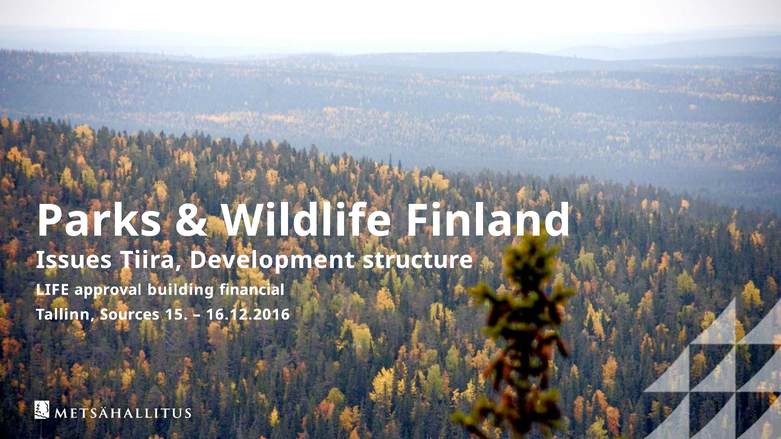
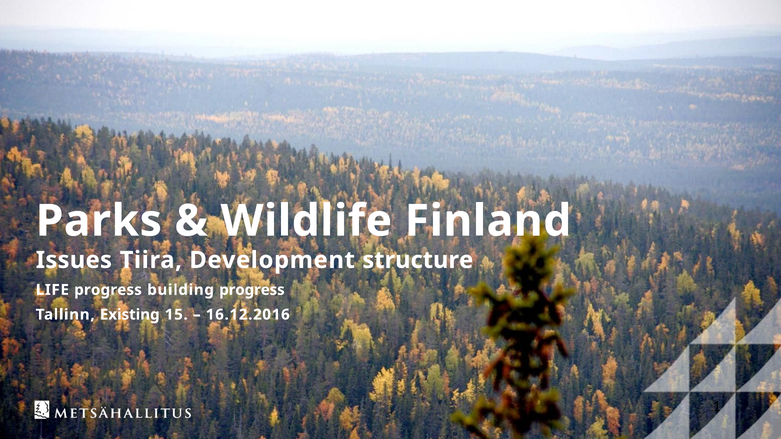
LIFE approval: approval -> progress
building financial: financial -> progress
Sources: Sources -> Existing
